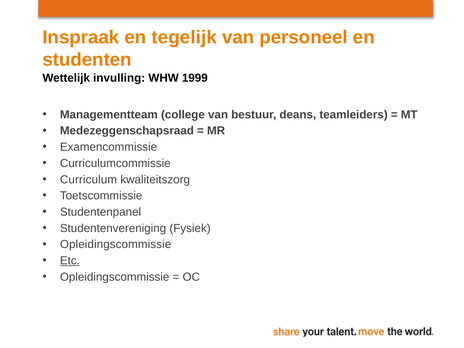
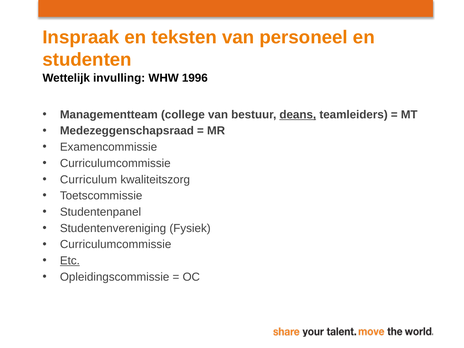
tegelijk: tegelijk -> teksten
1999: 1999 -> 1996
deans underline: none -> present
Opleidingscommissie at (116, 244): Opleidingscommissie -> Curriculumcommissie
